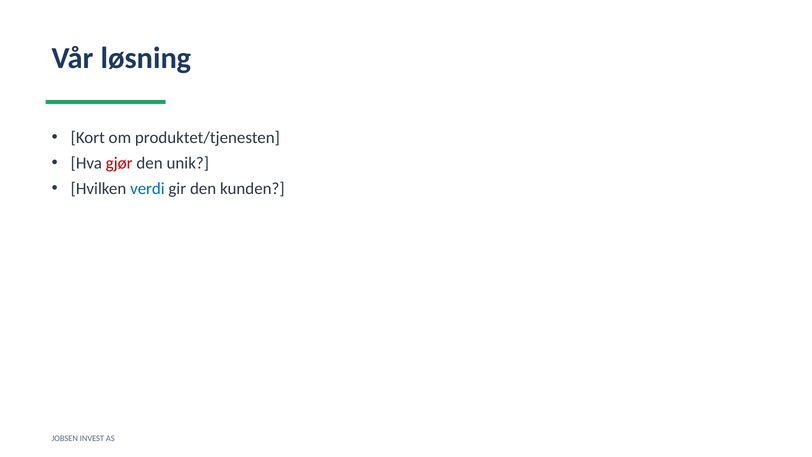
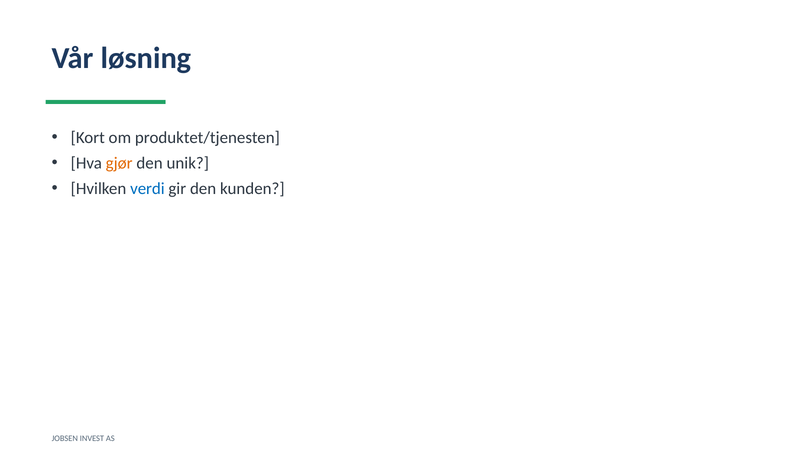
gjør colour: red -> orange
